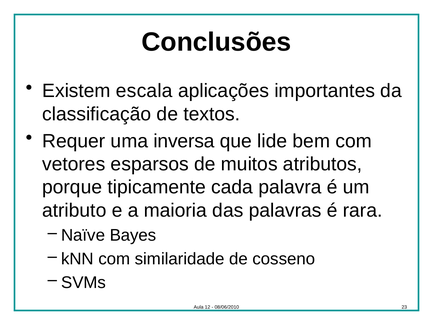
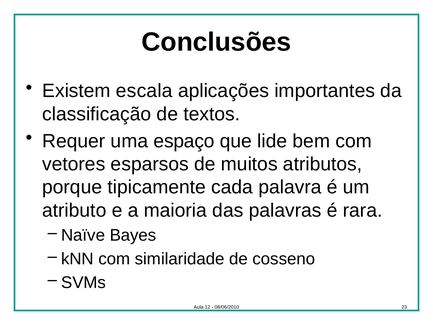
inversa: inversa -> espaço
